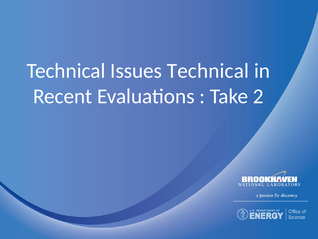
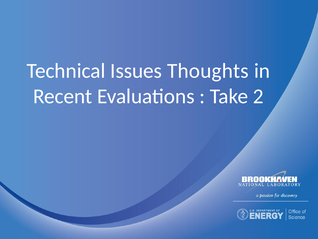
Issues Technical: Technical -> Thoughts
